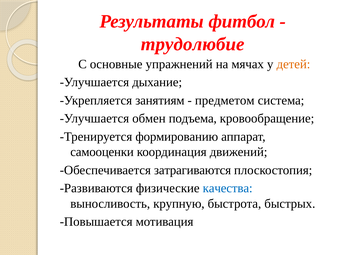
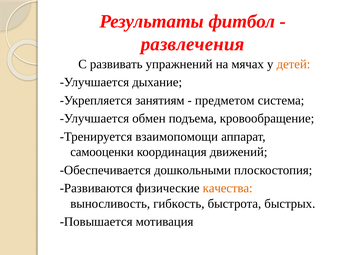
трудолюбие: трудолюбие -> развлечения
основные: основные -> развивать
формированию: формированию -> взаимопомощи
затрагиваются: затрагиваются -> дошкольными
качества colour: blue -> orange
крупную: крупную -> гибкость
